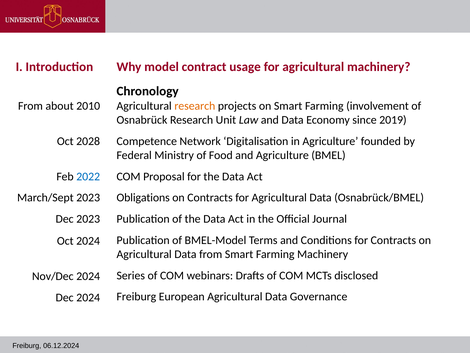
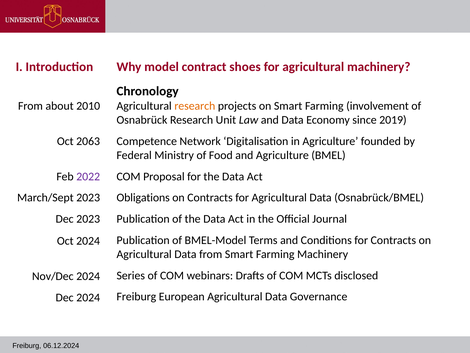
usage: usage -> shoes
2028: 2028 -> 2063
2022 colour: blue -> purple
